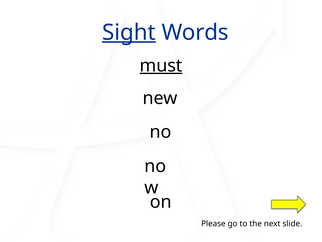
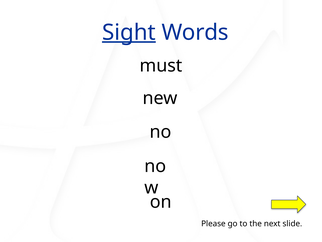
must underline: present -> none
